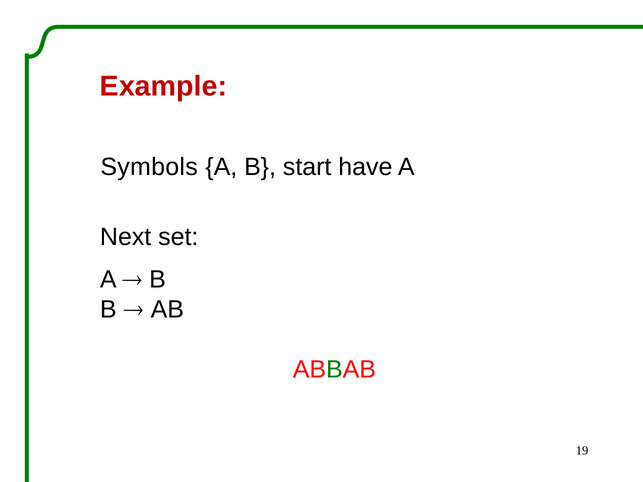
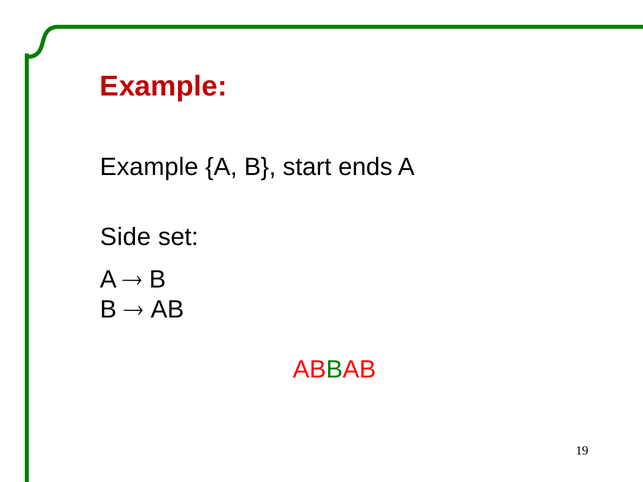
Symbols at (149, 167): Symbols -> Example
have: have -> ends
Next: Next -> Side
